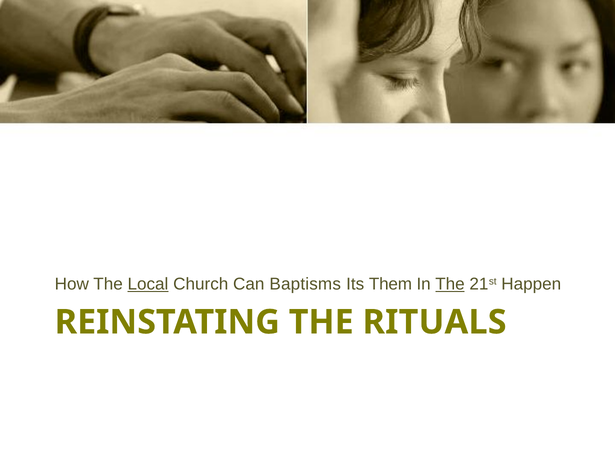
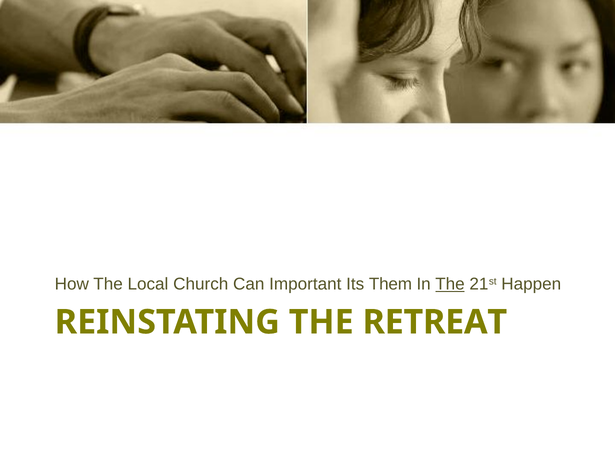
Local underline: present -> none
Baptisms: Baptisms -> Important
RITUALS: RITUALS -> RETREAT
